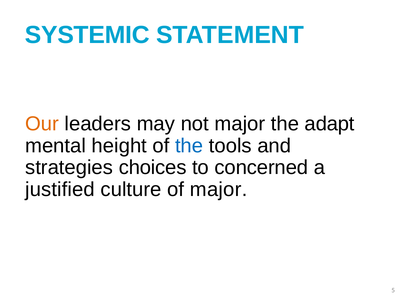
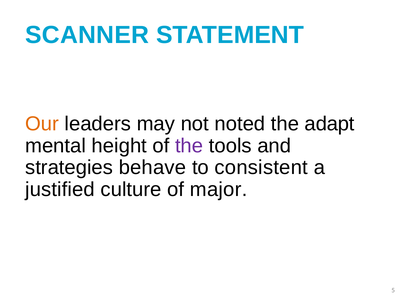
SYSTEMIC: SYSTEMIC -> SCANNER
not major: major -> noted
the at (189, 146) colour: blue -> purple
choices: choices -> behave
concerned: concerned -> consistent
